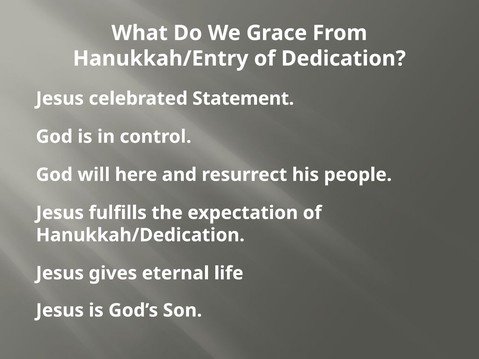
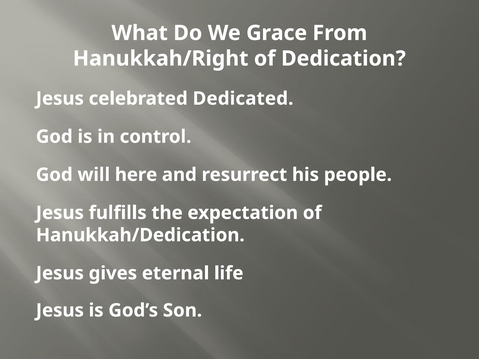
Hanukkah/Entry: Hanukkah/Entry -> Hanukkah/Right
Statement: Statement -> Dedicated
